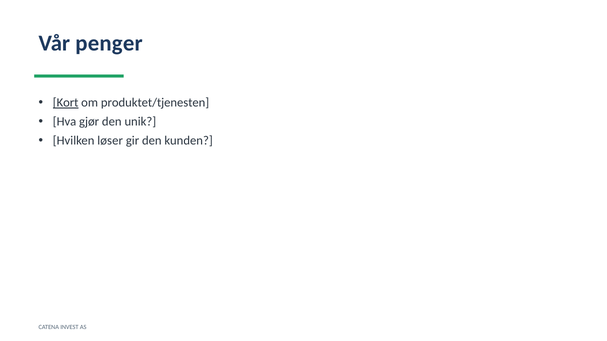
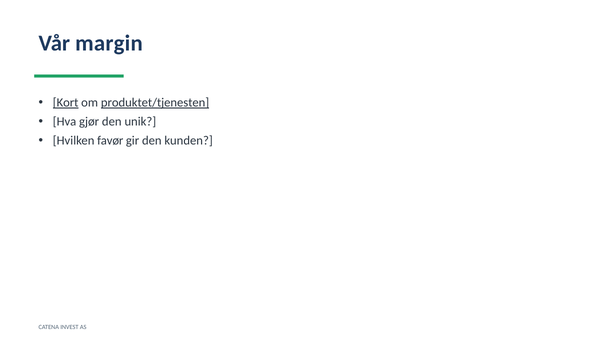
penger: penger -> margin
produktet/tjenesten underline: none -> present
løser: løser -> favør
